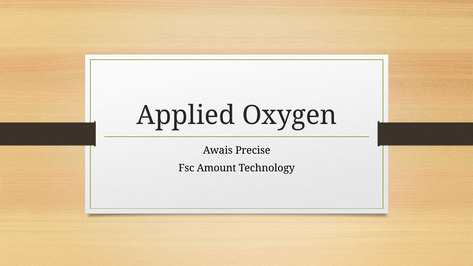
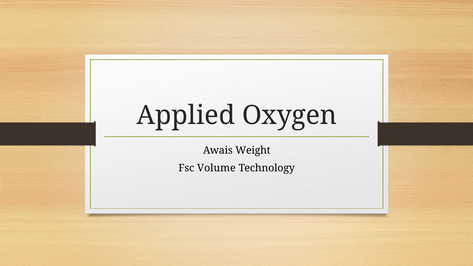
Precise: Precise -> Weight
Amount: Amount -> Volume
